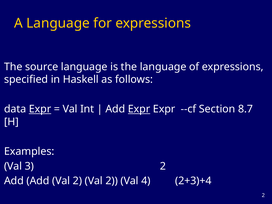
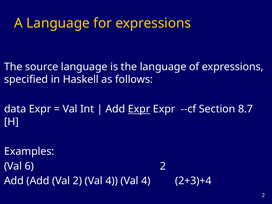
Expr at (40, 109) underline: present -> none
3: 3 -> 6
2 Val 2: 2 -> 4
